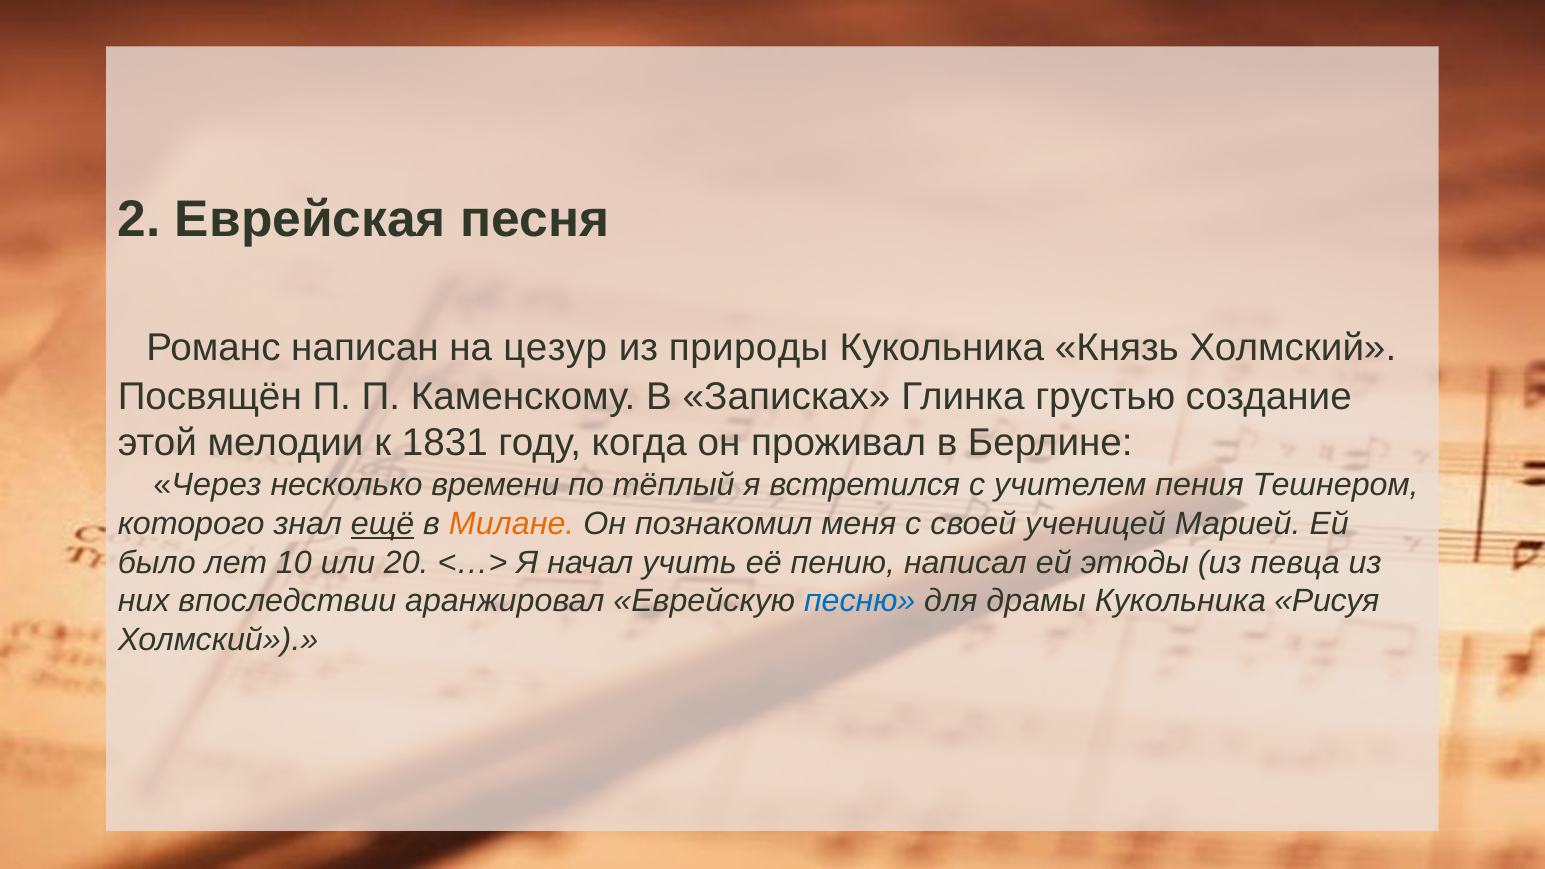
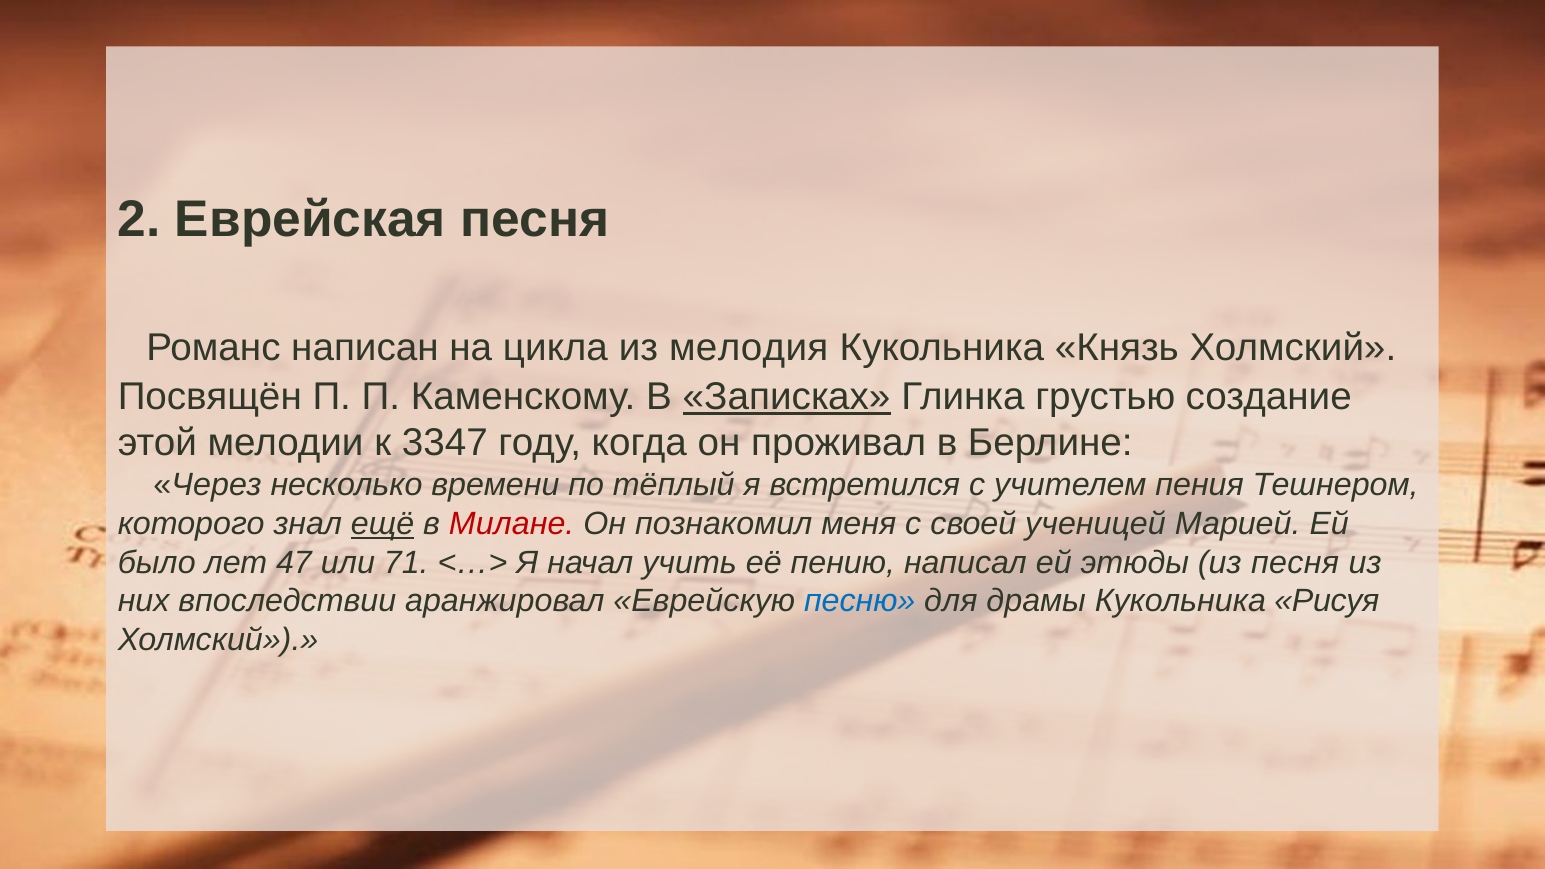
цезур: цезур -> цикла
природы: природы -> мелодия
Записках underline: none -> present
1831: 1831 -> 3347
Милане colour: orange -> red
10: 10 -> 47
20: 20 -> 71
из певца: певца -> песня
